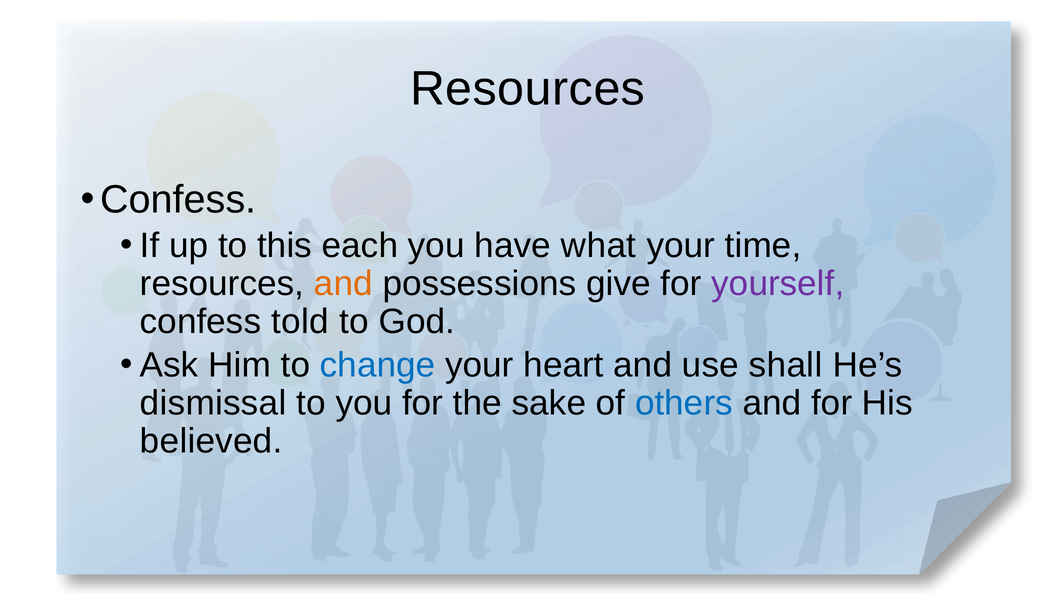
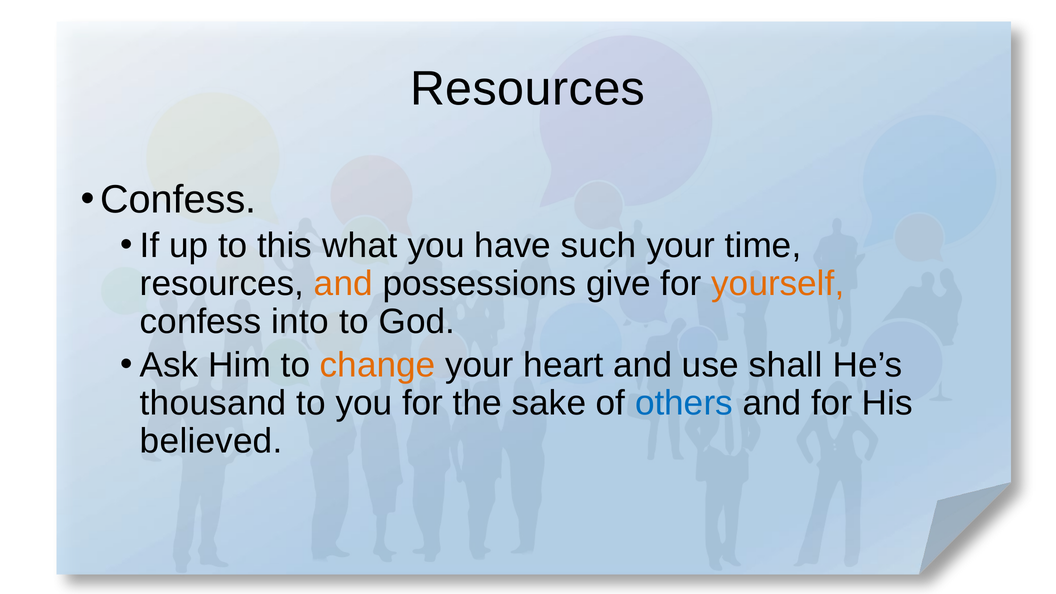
each: each -> what
what: what -> such
yourself colour: purple -> orange
told: told -> into
change colour: blue -> orange
dismissal: dismissal -> thousand
